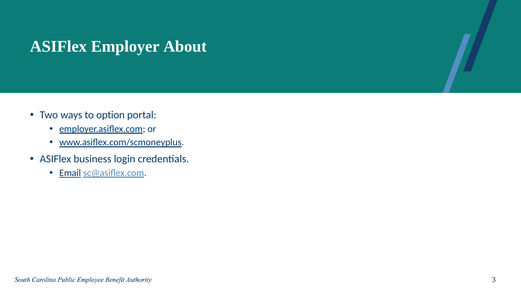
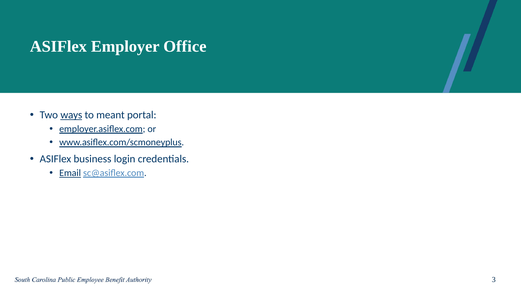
About: About -> Office
ways underline: none -> present
option: option -> meant
